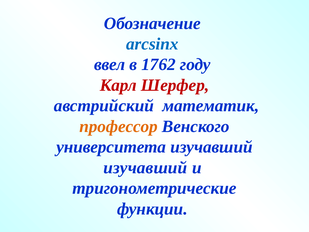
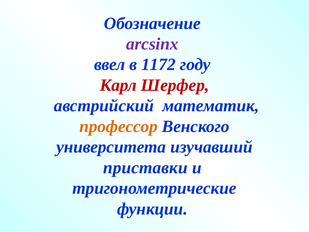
arcsinx colour: blue -> purple
1762: 1762 -> 1172
изучавший at (145, 167): изучавший -> приставки
